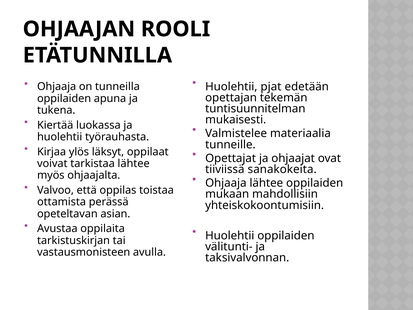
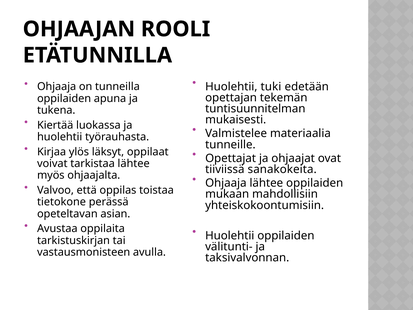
pjat: pjat -> tuki
ottamista: ottamista -> tietokone
